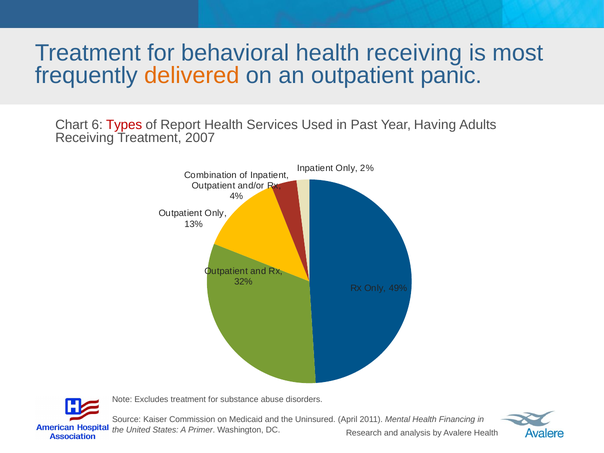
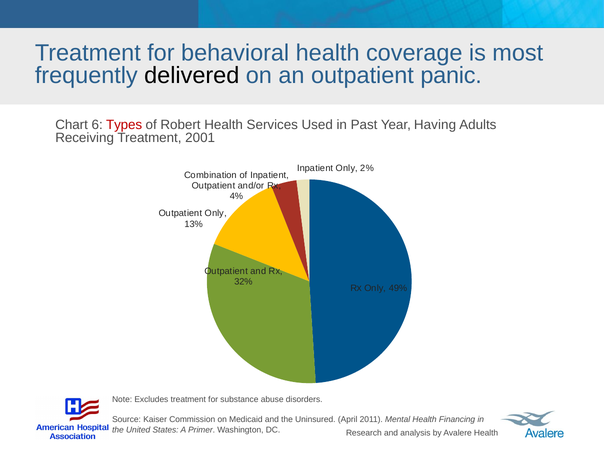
health receiving: receiving -> coverage
delivered colour: orange -> black
Report: Report -> Robert
2007: 2007 -> 2001
